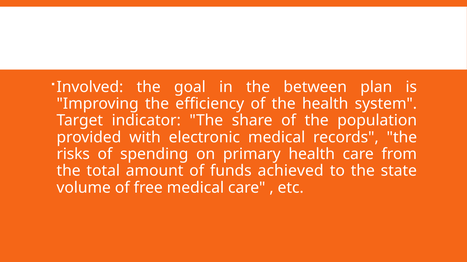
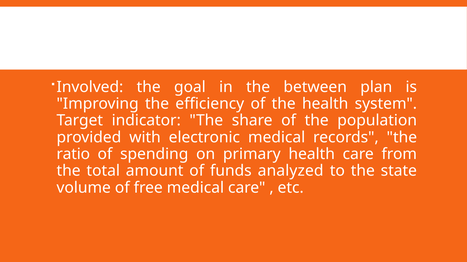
risks: risks -> ratio
achieved: achieved -> analyzed
